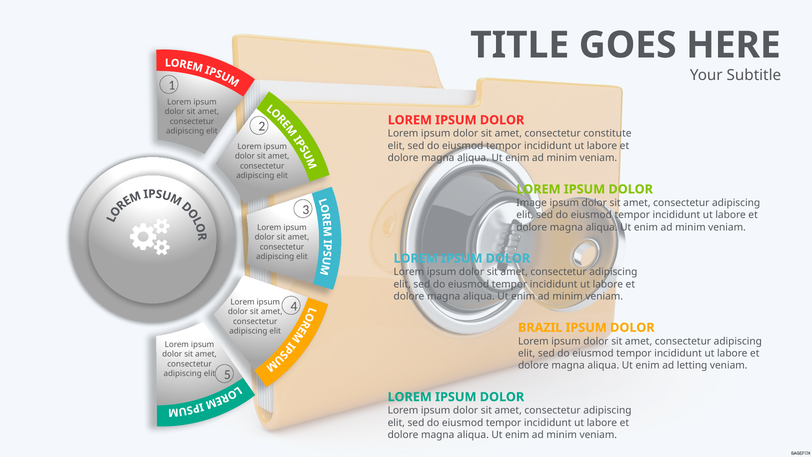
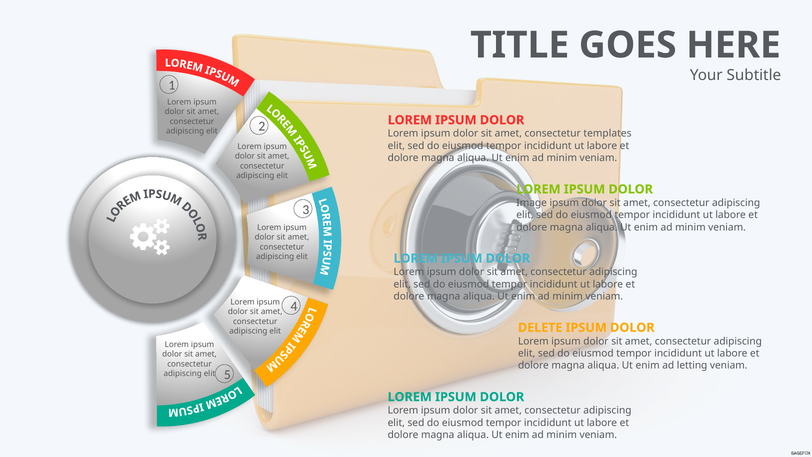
constitute: constitute -> templates
BRAZIL: BRAZIL -> DELETE
